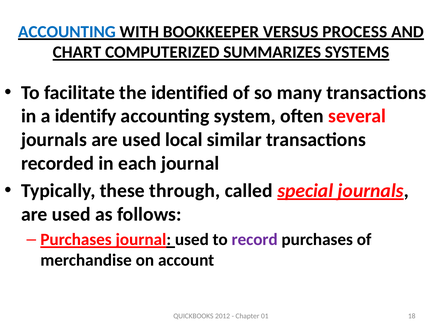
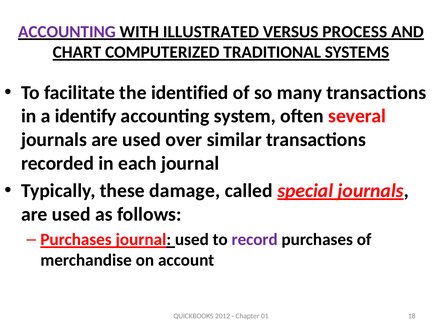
ACCOUNTING at (67, 32) colour: blue -> purple
BOOKKEEPER: BOOKKEEPER -> ILLUSTRATED
SUMMARIZES: SUMMARIZES -> TRADITIONAL
local: local -> over
through: through -> damage
